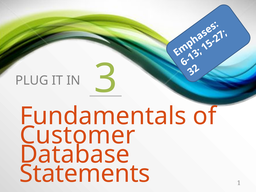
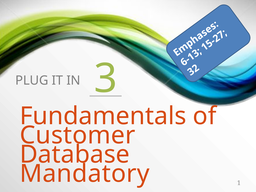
Statements: Statements -> Mandatory
